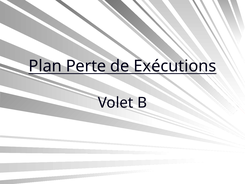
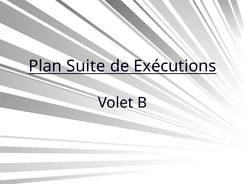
Perte: Perte -> Suite
